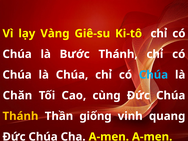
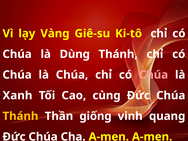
Bước: Bước -> Dùng
Chúa at (154, 75) colour: light blue -> pink
Chăn: Chăn -> Xanh
